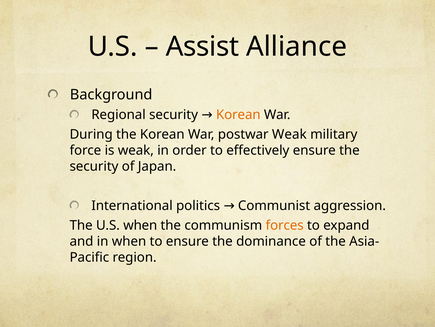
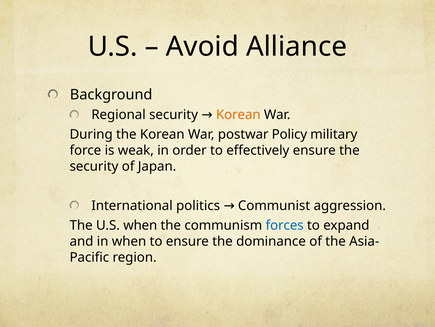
Assist: Assist -> Avoid
postwar Weak: Weak -> Policy
forces colour: orange -> blue
